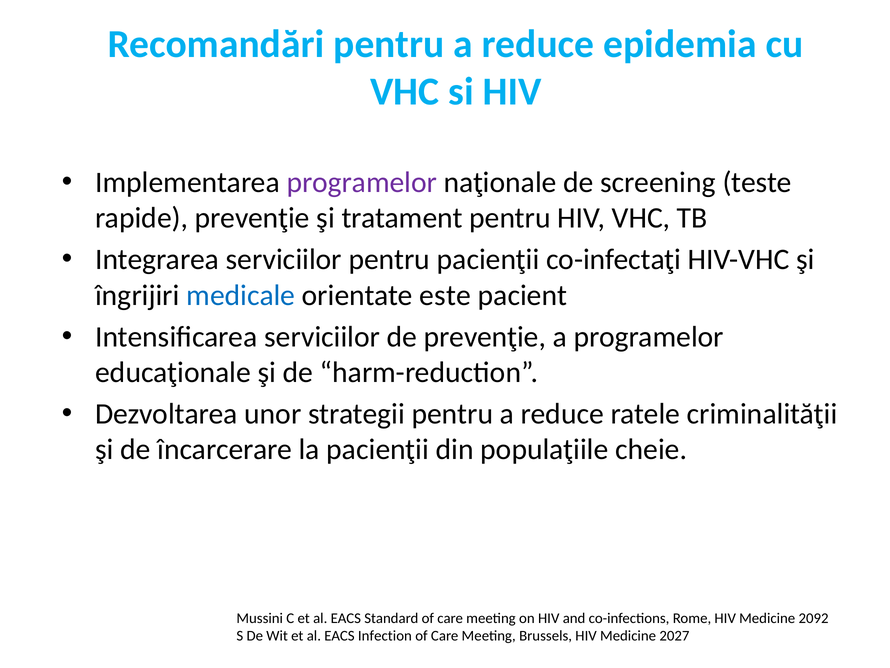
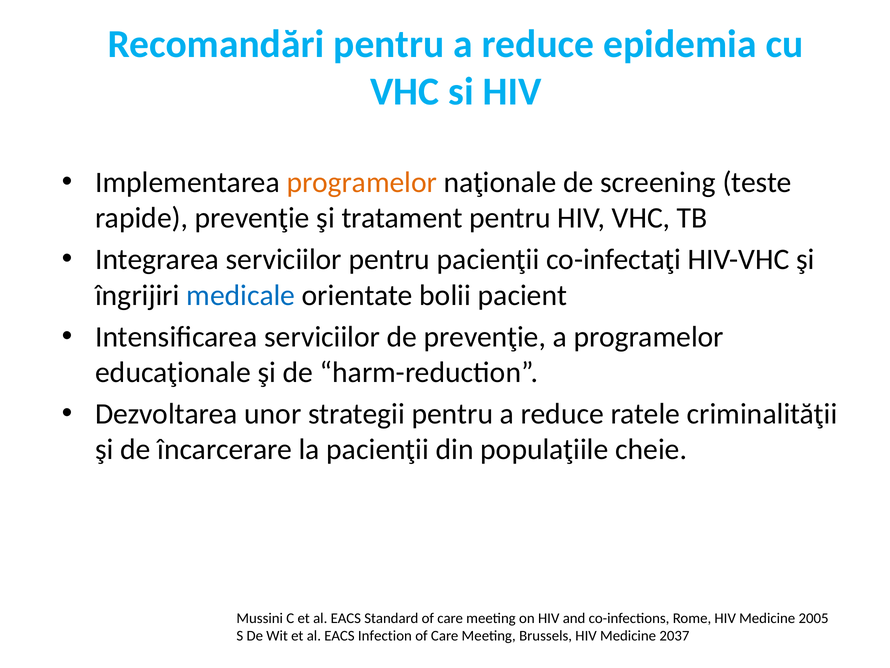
programelor at (362, 182) colour: purple -> orange
este: este -> bolii
2092: 2092 -> 2005
2027: 2027 -> 2037
